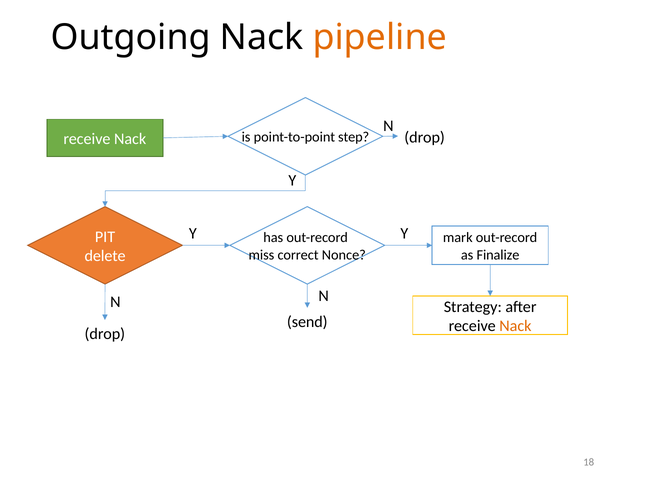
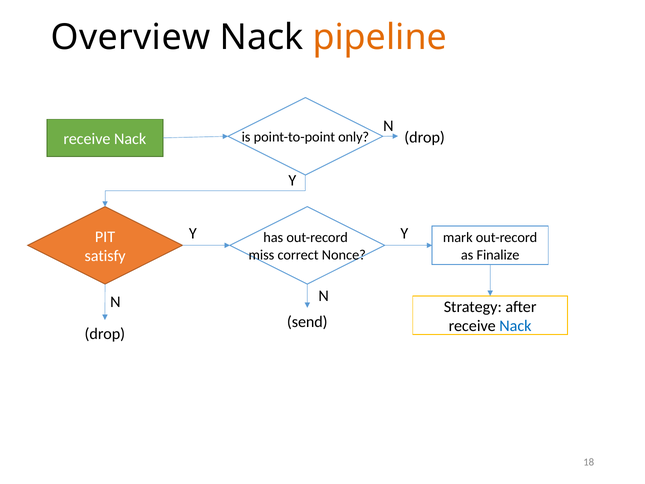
Outgoing: Outgoing -> Overview
step: step -> only
delete: delete -> satisfy
Nack at (515, 326) colour: orange -> blue
